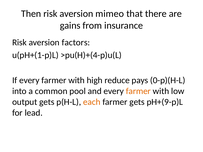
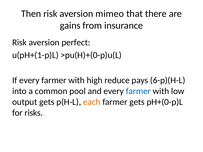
factors: factors -> perfect
>pu(H)+(4-p)u(L: >pu(H)+(4-p)u(L -> >pu(H)+(0-p)u(L
0-p)(H-L: 0-p)(H-L -> 6-p)(H-L
farmer at (138, 91) colour: orange -> blue
pH+(9-p)L: pH+(9-p)L -> pH+(0-p)L
lead: lead -> risks
